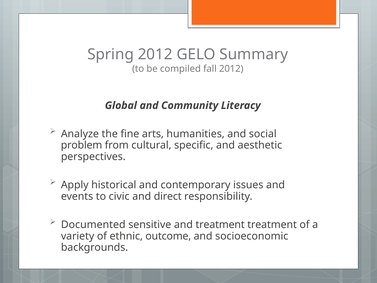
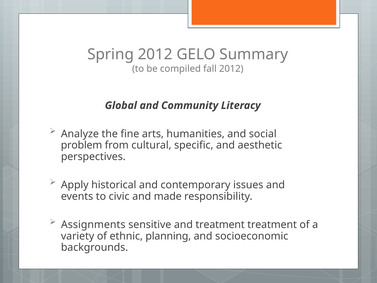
direct: direct -> made
Documented: Documented -> Assignments
outcome: outcome -> planning
